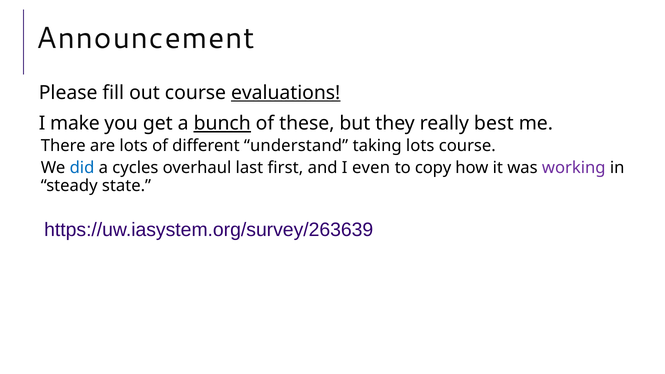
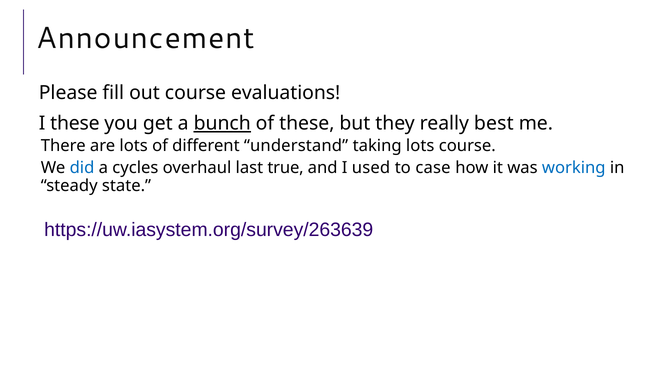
evaluations underline: present -> none
I make: make -> these
first: first -> true
even: even -> used
copy: copy -> case
working colour: purple -> blue
